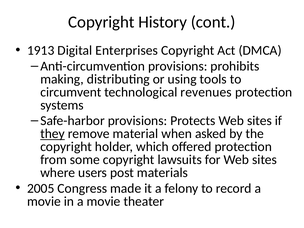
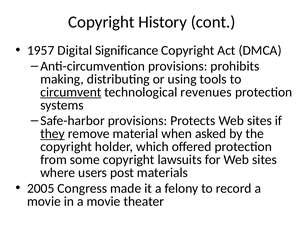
1913: 1913 -> 1957
Enterprises: Enterprises -> Significance
circumvent underline: none -> present
